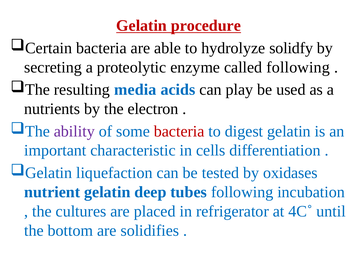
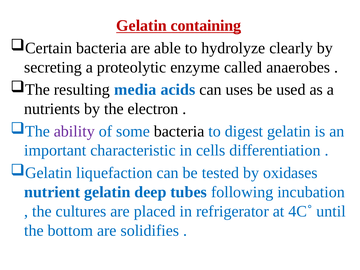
procedure: procedure -> containing
solidfy: solidfy -> clearly
called following: following -> anaerobes
play: play -> uses
bacteria at (179, 131) colour: red -> black
